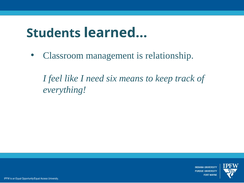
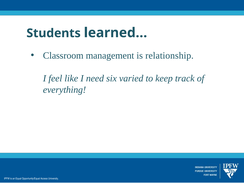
means: means -> varied
